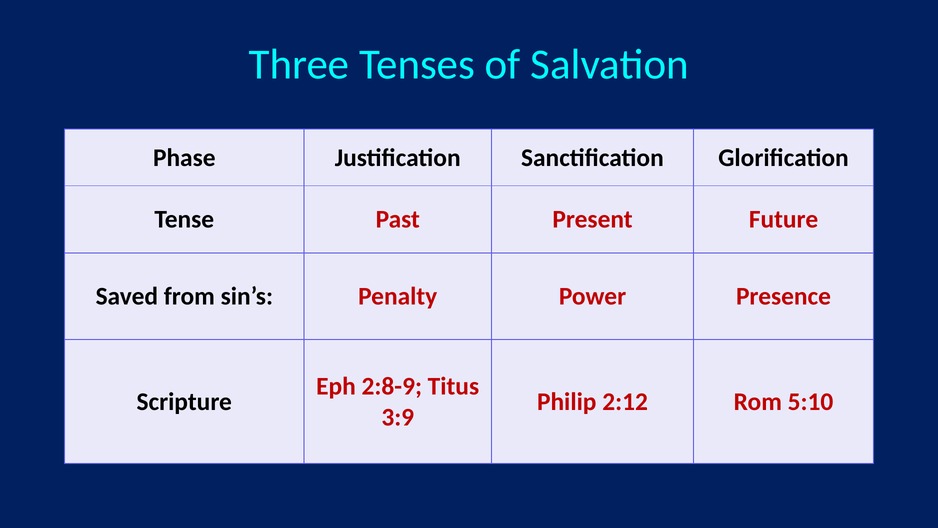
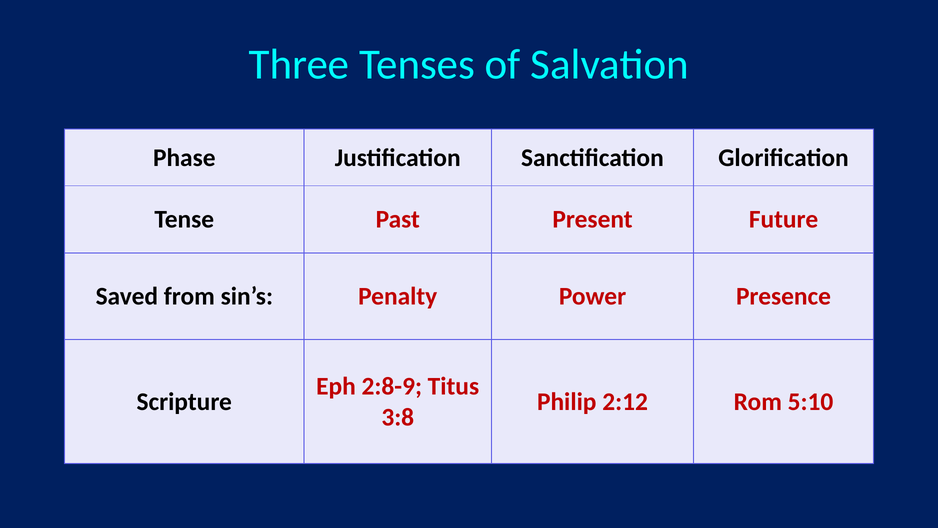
3:9: 3:9 -> 3:8
